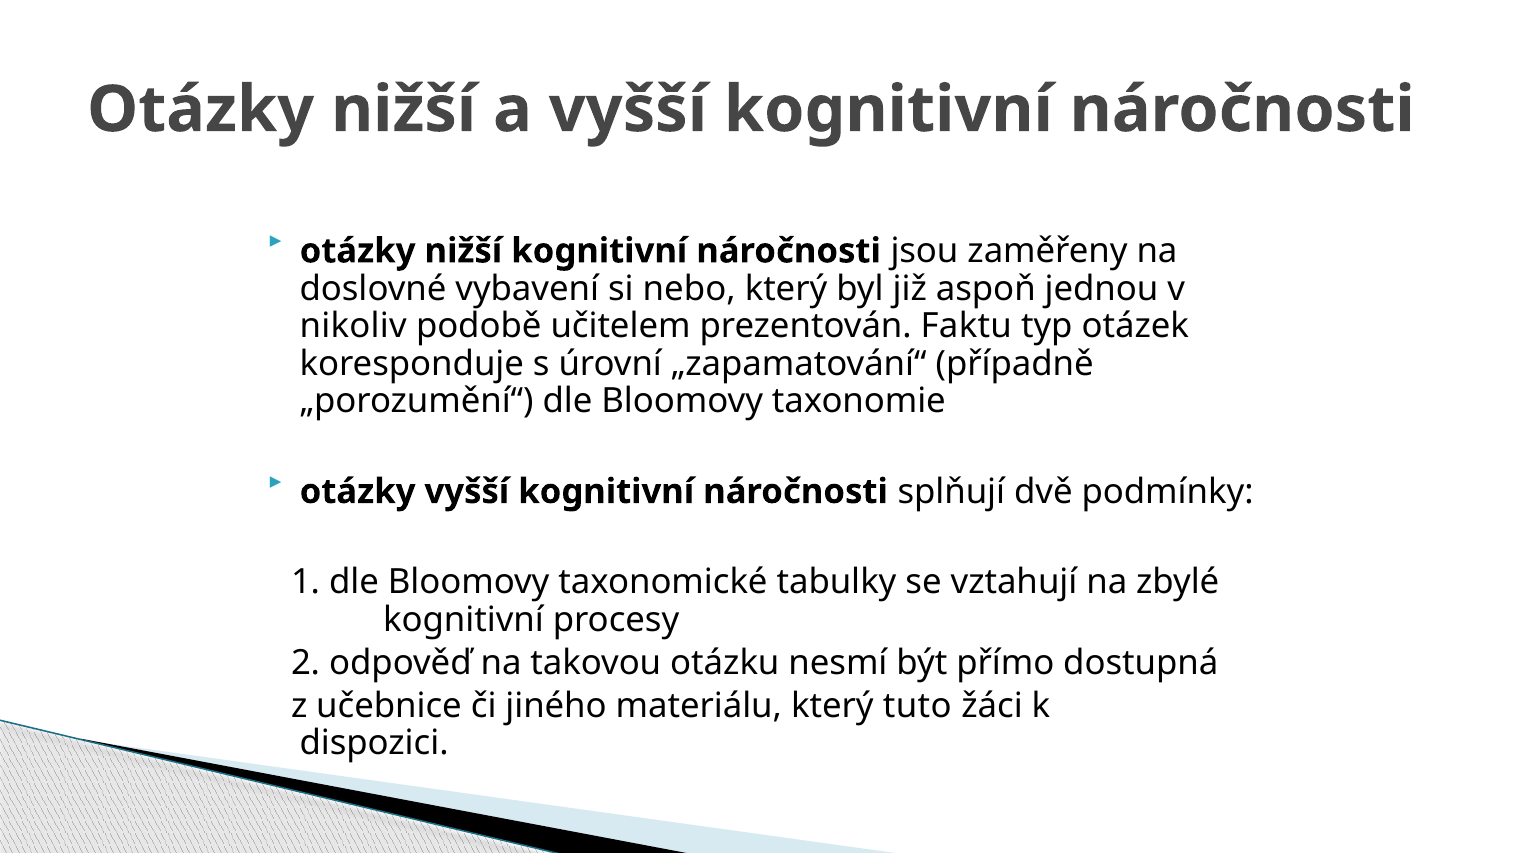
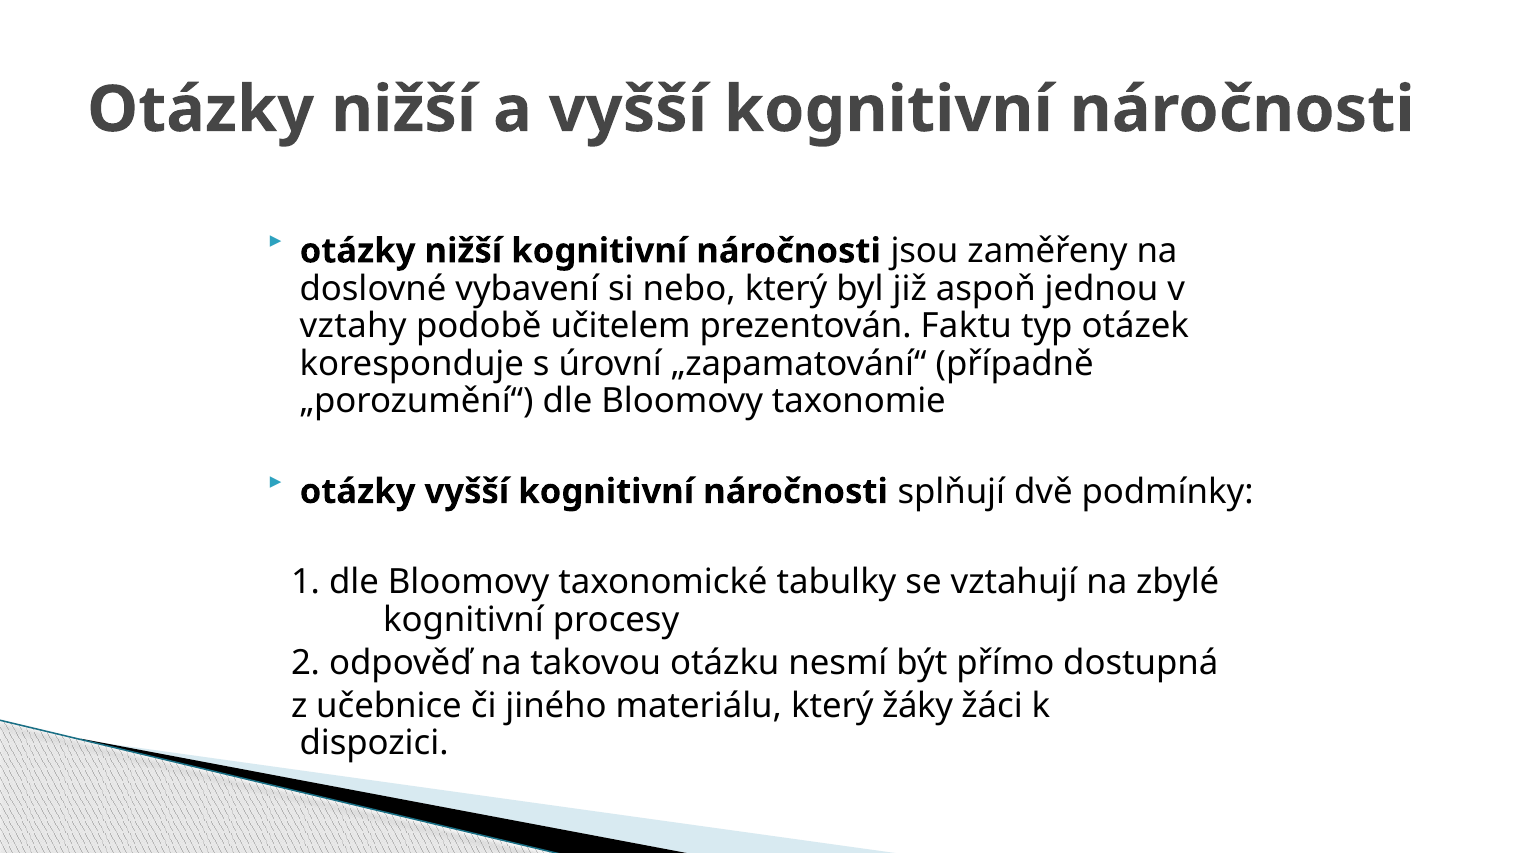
nikoliv: nikoliv -> vztahy
tuto: tuto -> žáky
